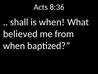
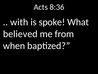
shall: shall -> with
is when: when -> spoke
